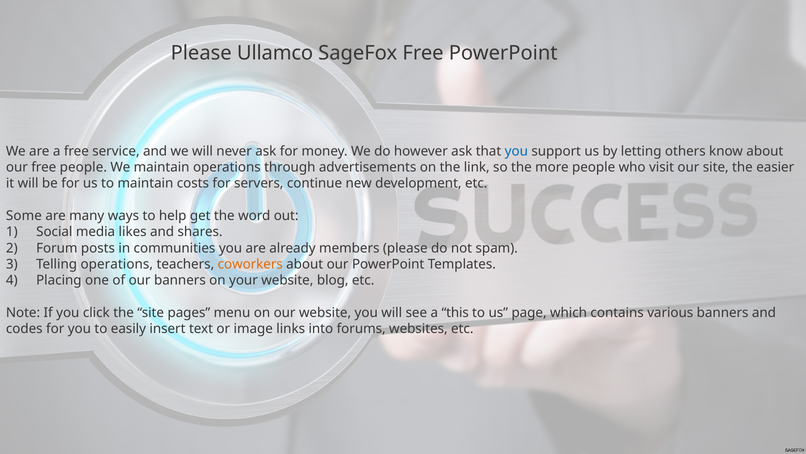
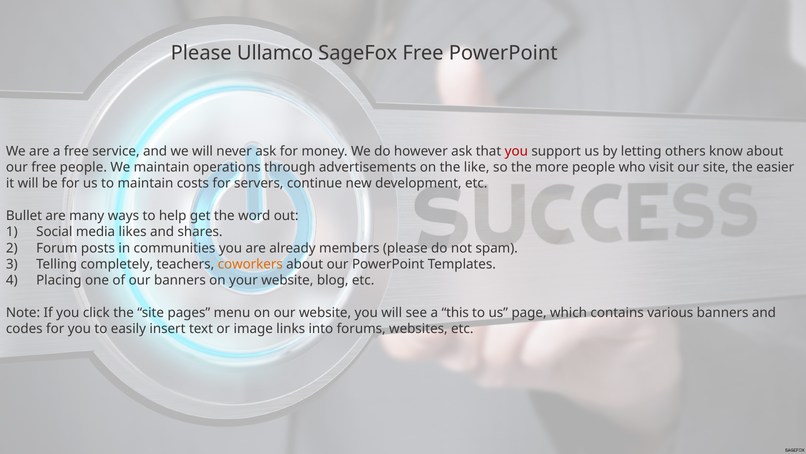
you at (516, 151) colour: blue -> red
link: link -> like
Some: Some -> Bullet
Telling operations: operations -> completely
